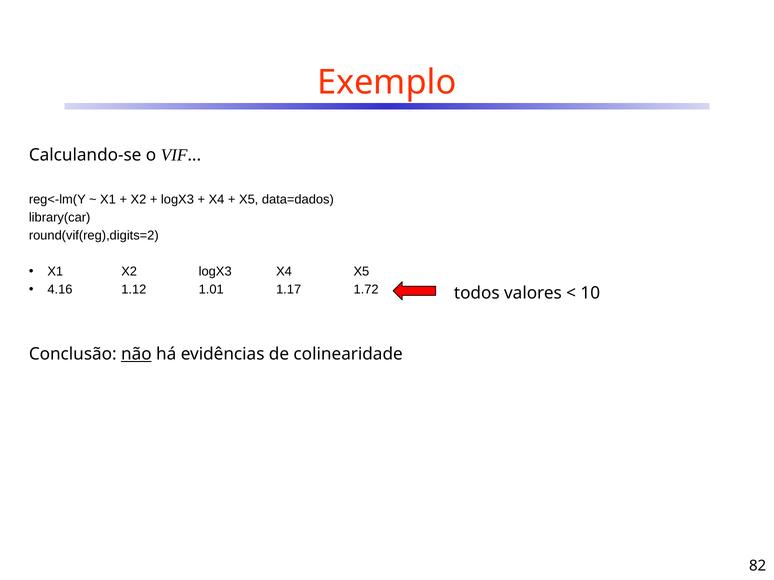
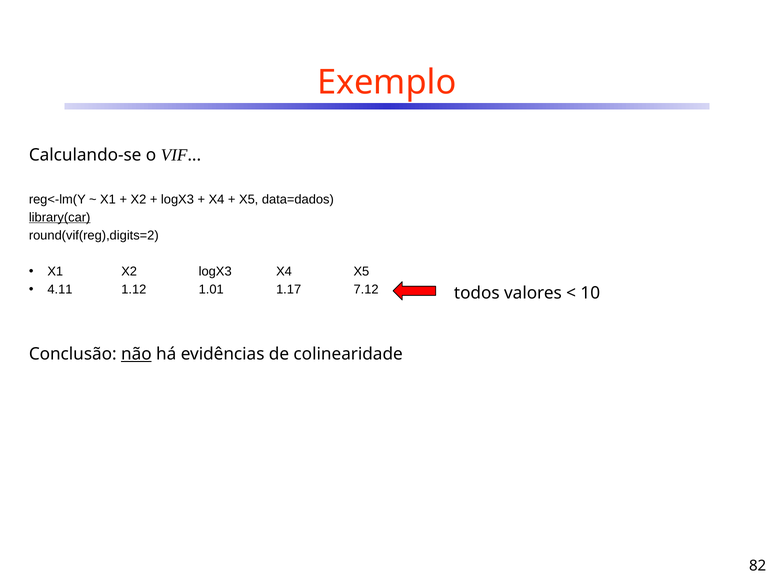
library(car underline: none -> present
4.16: 4.16 -> 4.11
1.72: 1.72 -> 7.12
